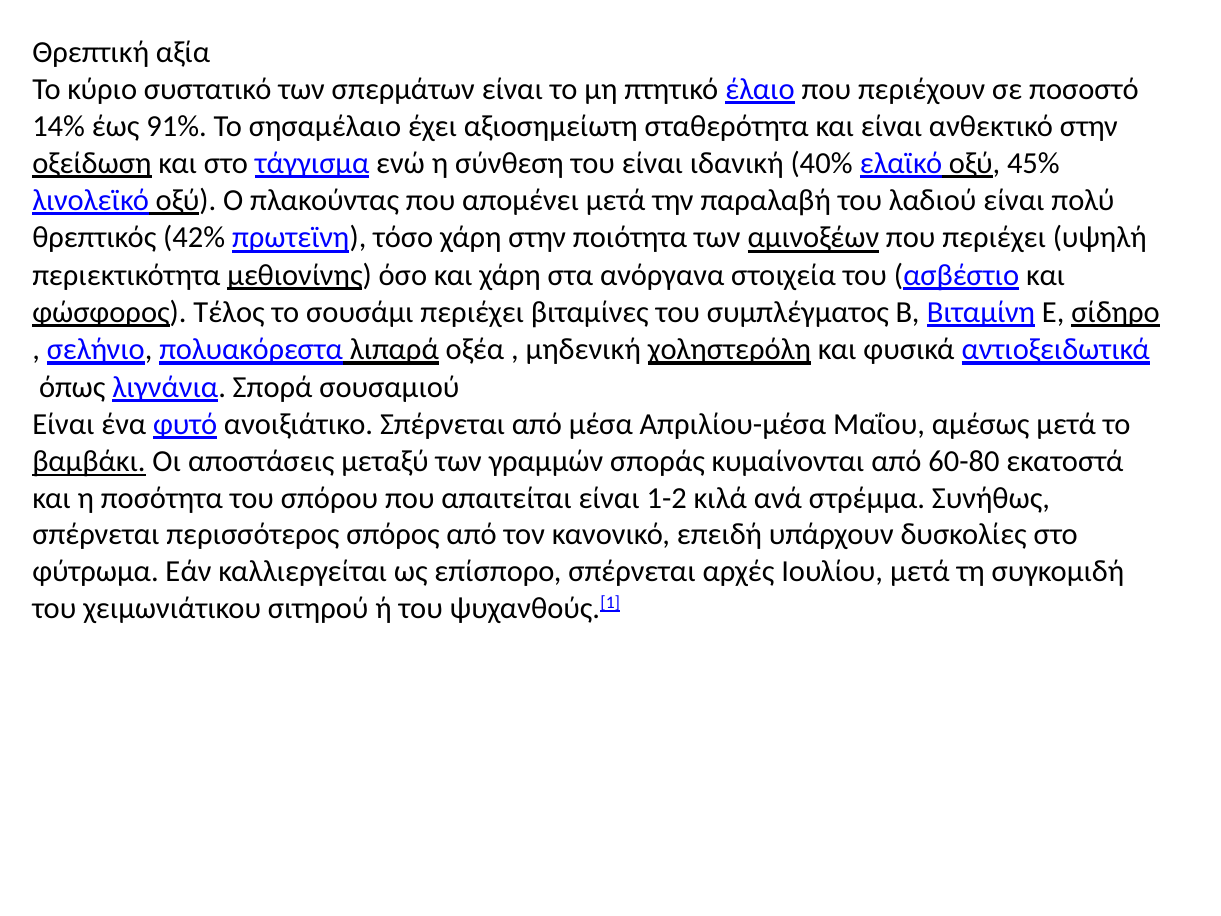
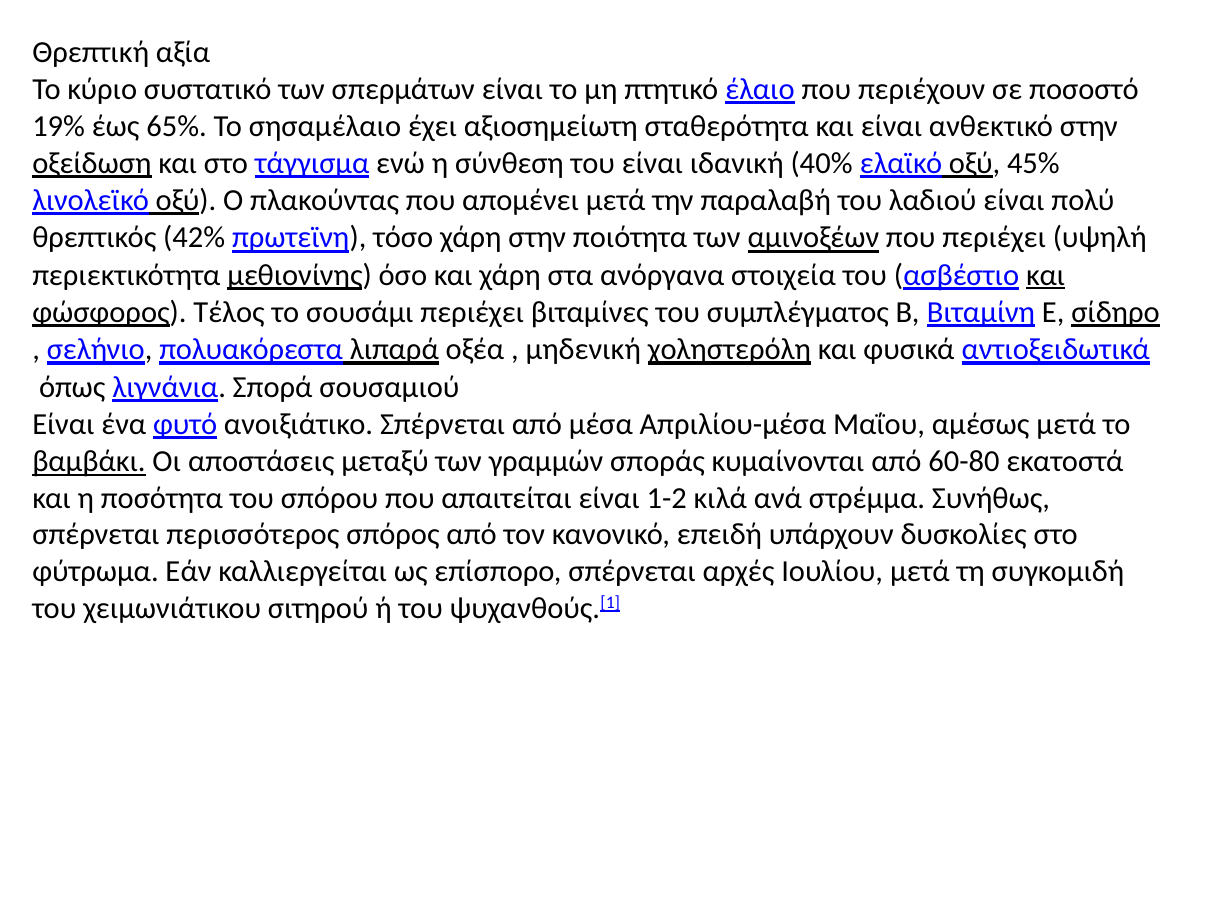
14%: 14% -> 19%
91%: 91% -> 65%
και at (1045, 275) underline: none -> present
